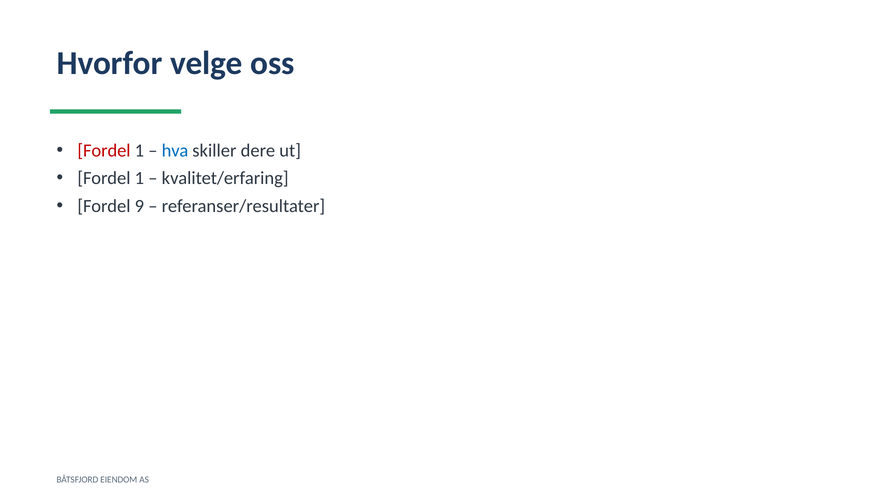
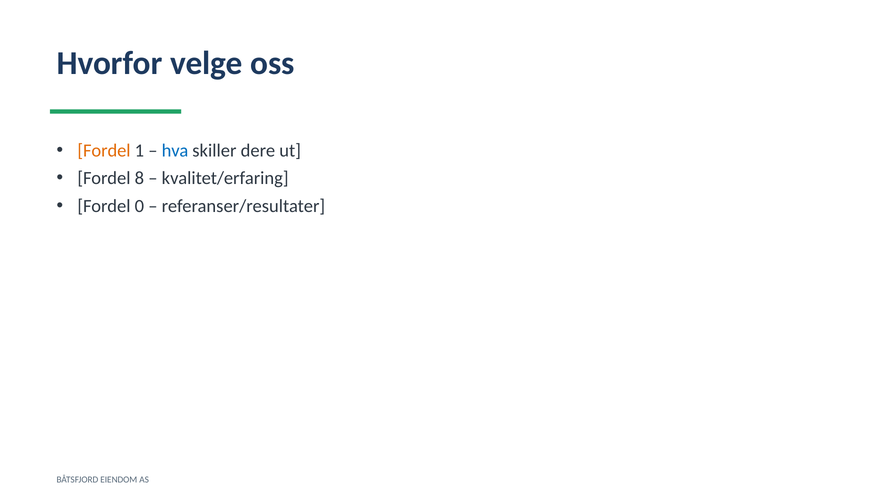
Fordel at (104, 151) colour: red -> orange
1 at (139, 178): 1 -> 8
9: 9 -> 0
